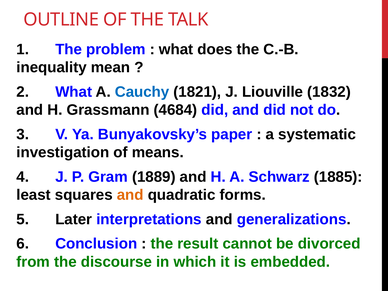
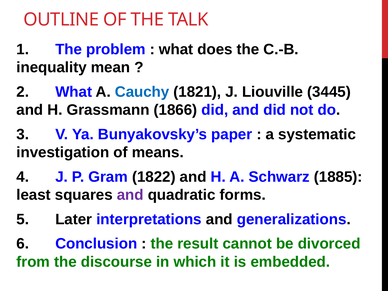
1832: 1832 -> 3445
4684: 4684 -> 1866
1889: 1889 -> 1822
and at (130, 195) colour: orange -> purple
